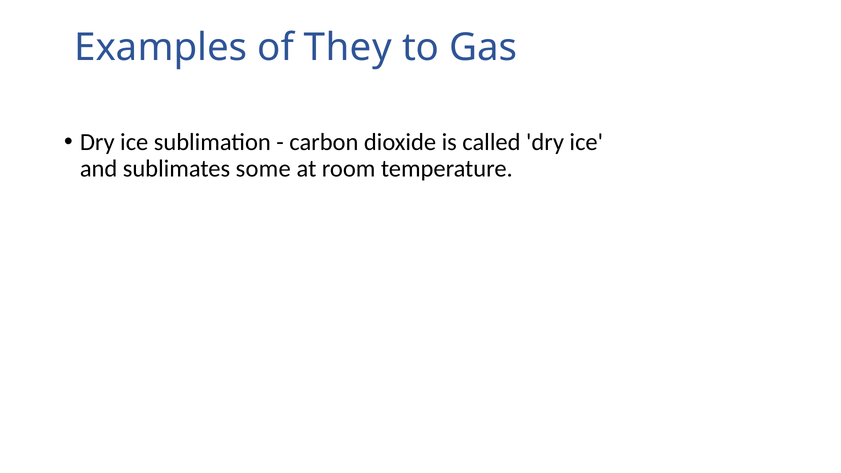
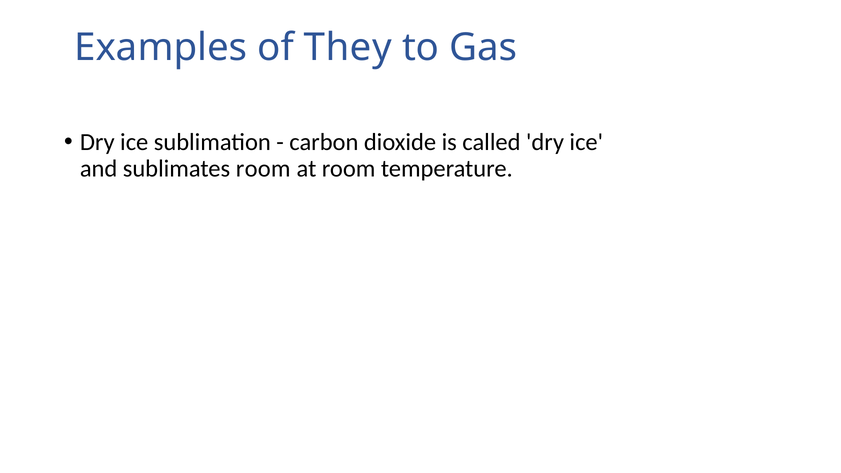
sublimates some: some -> room
